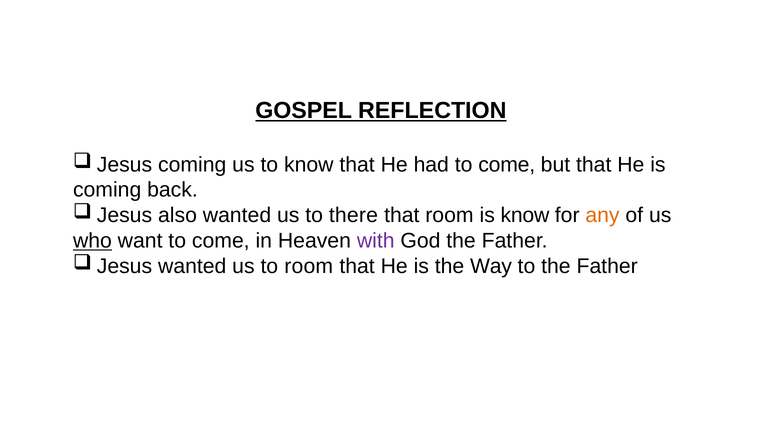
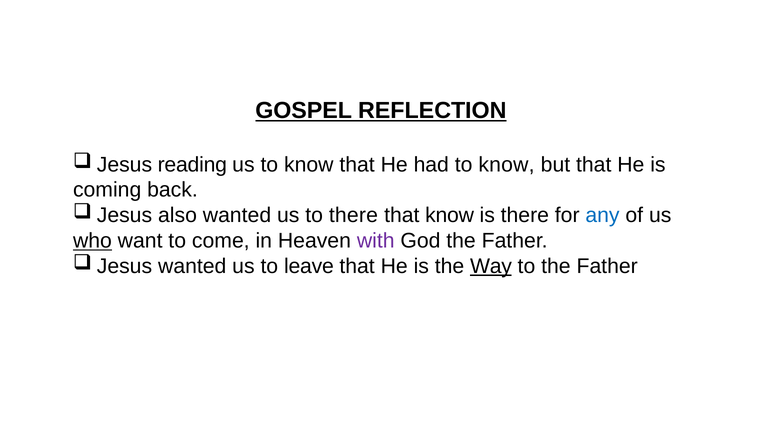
coming at (192, 164): coming -> reading
had to come: come -> know
that room: room -> know
is know: know -> there
any colour: orange -> blue
to room: room -> leave
Way underline: none -> present
